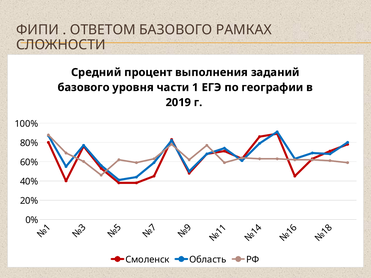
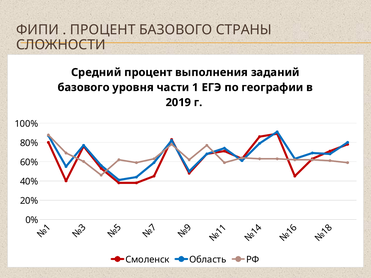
ОТВЕТОМ at (103, 30): ОТВЕТОМ -> ПРОЦЕНТ
РАМКАХ: РАМКАХ -> СТРАНЫ
